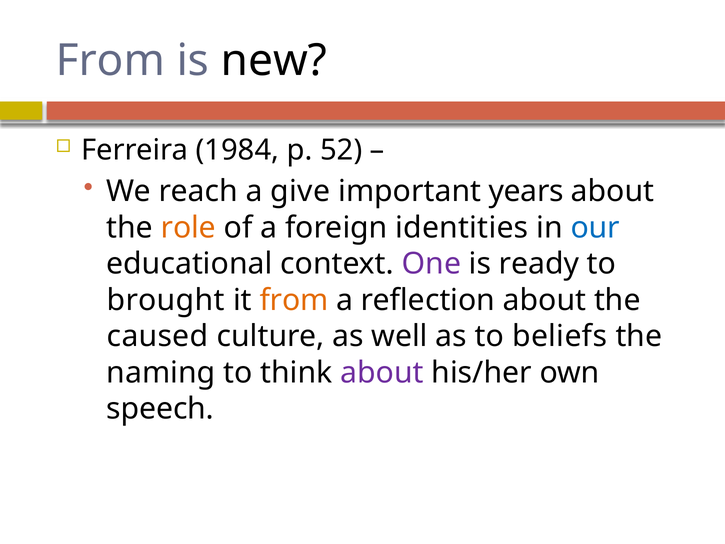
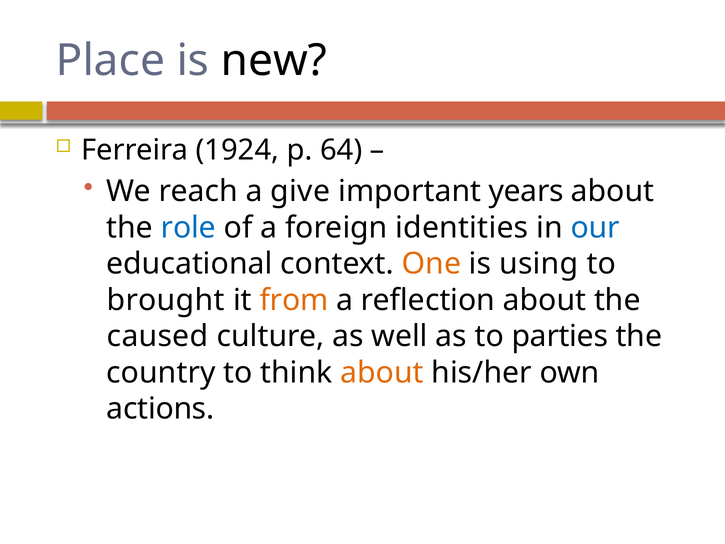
From at (110, 60): From -> Place
1984: 1984 -> 1924
52: 52 -> 64
role colour: orange -> blue
One colour: purple -> orange
ready: ready -> using
beliefs: beliefs -> parties
naming: naming -> country
about at (382, 373) colour: purple -> orange
speech: speech -> actions
